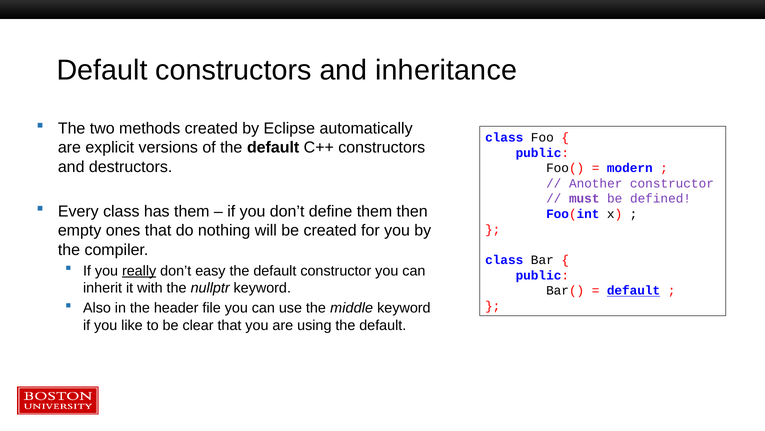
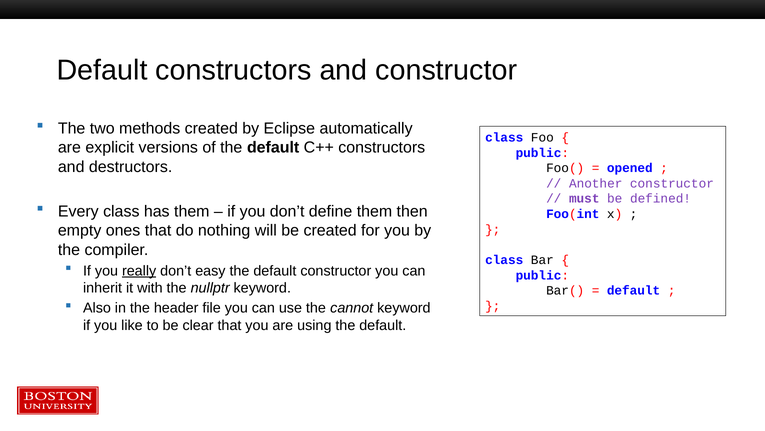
and inheritance: inheritance -> constructor
modern: modern -> opened
default at (634, 290) underline: present -> none
middle: middle -> cannot
